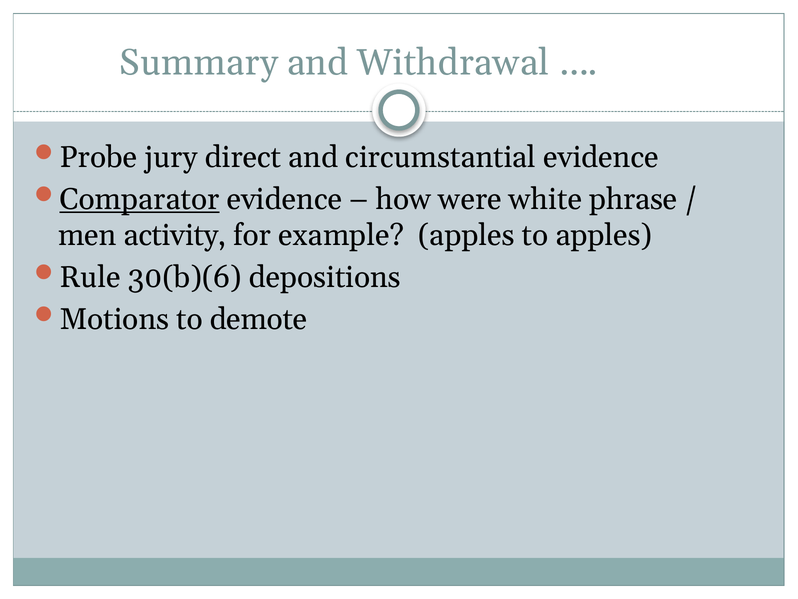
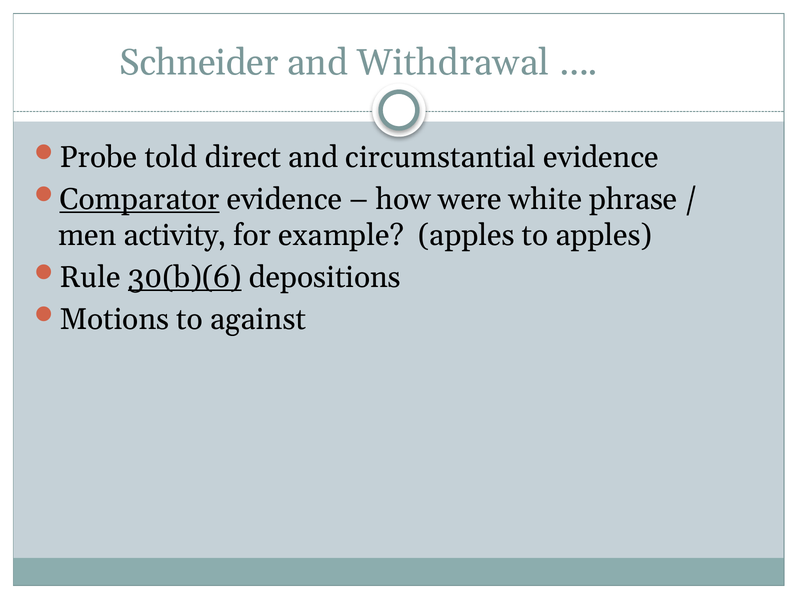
Summary: Summary -> Schneider
jury: jury -> told
30(b)(6 underline: none -> present
demote: demote -> against
